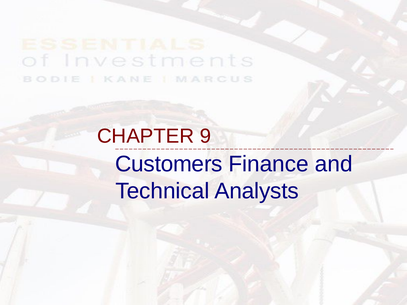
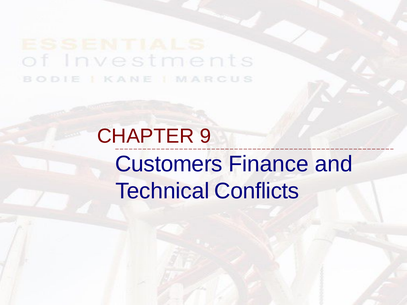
Analysts: Analysts -> Conflicts
